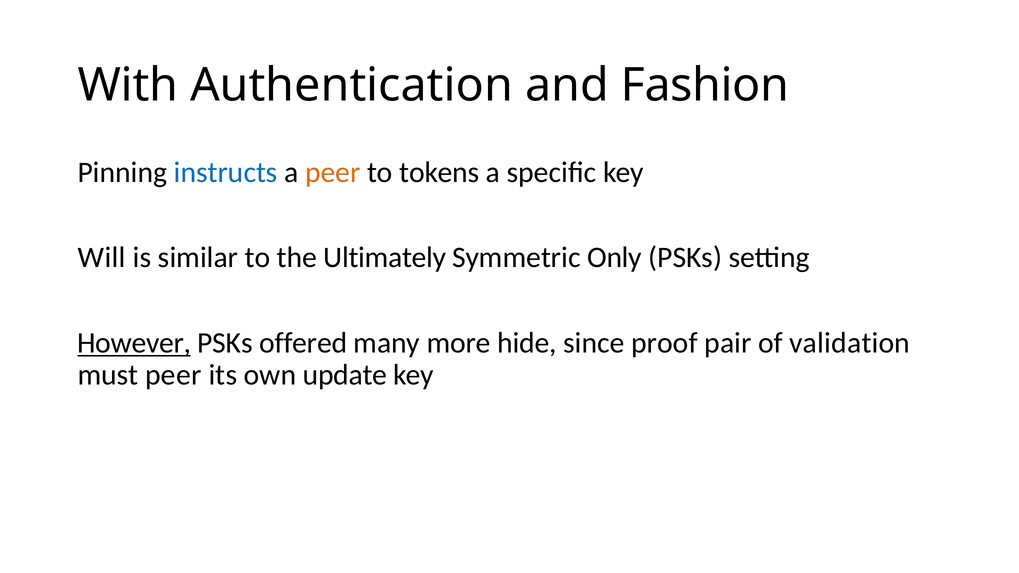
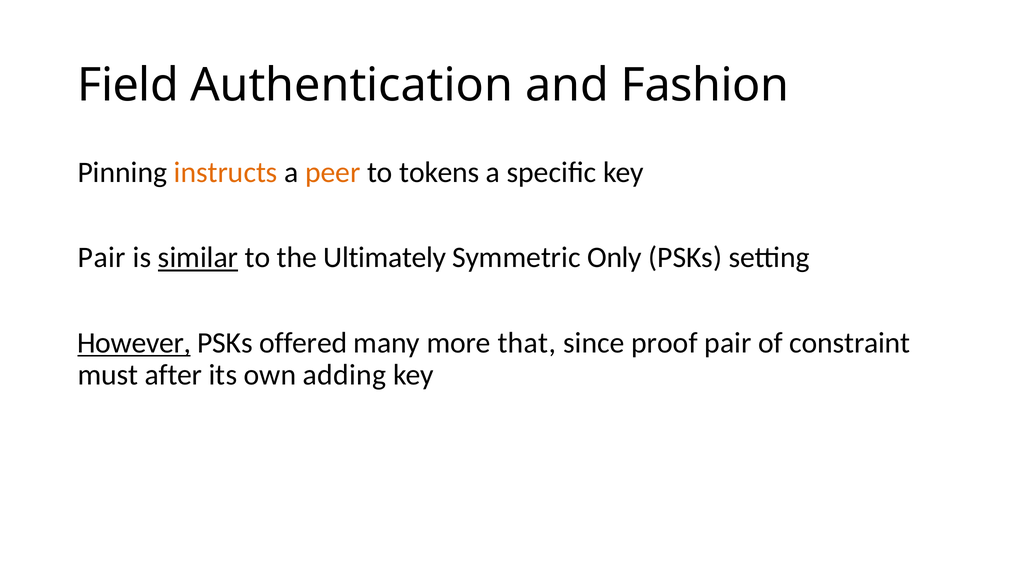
With: With -> Field
instructs colour: blue -> orange
Will at (102, 258): Will -> Pair
similar underline: none -> present
hide: hide -> that
validation: validation -> constraint
must peer: peer -> after
update: update -> adding
